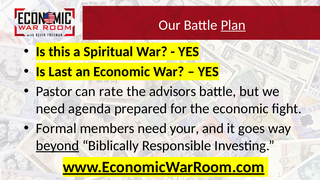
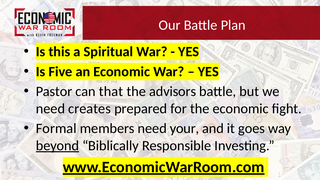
Plan underline: present -> none
Last: Last -> Five
rate: rate -> that
agenda: agenda -> creates
